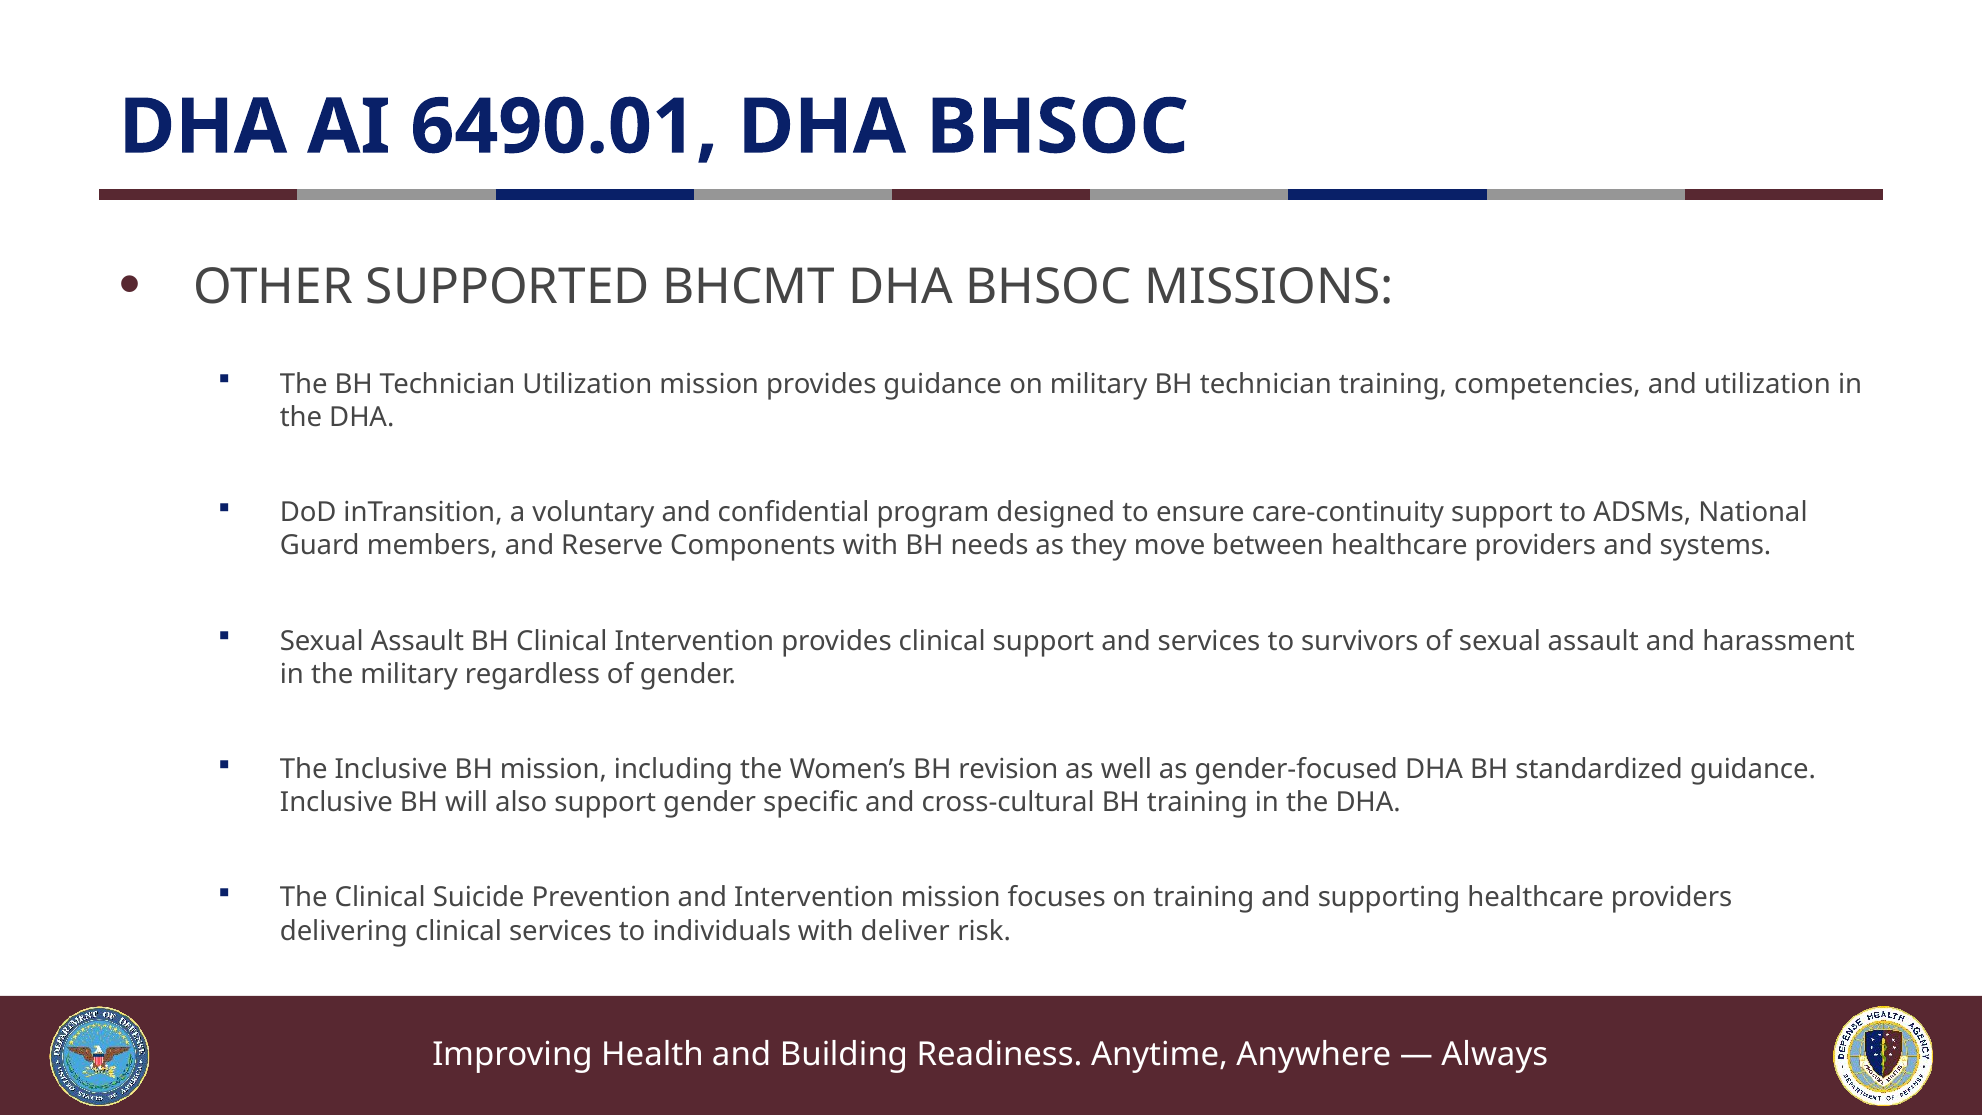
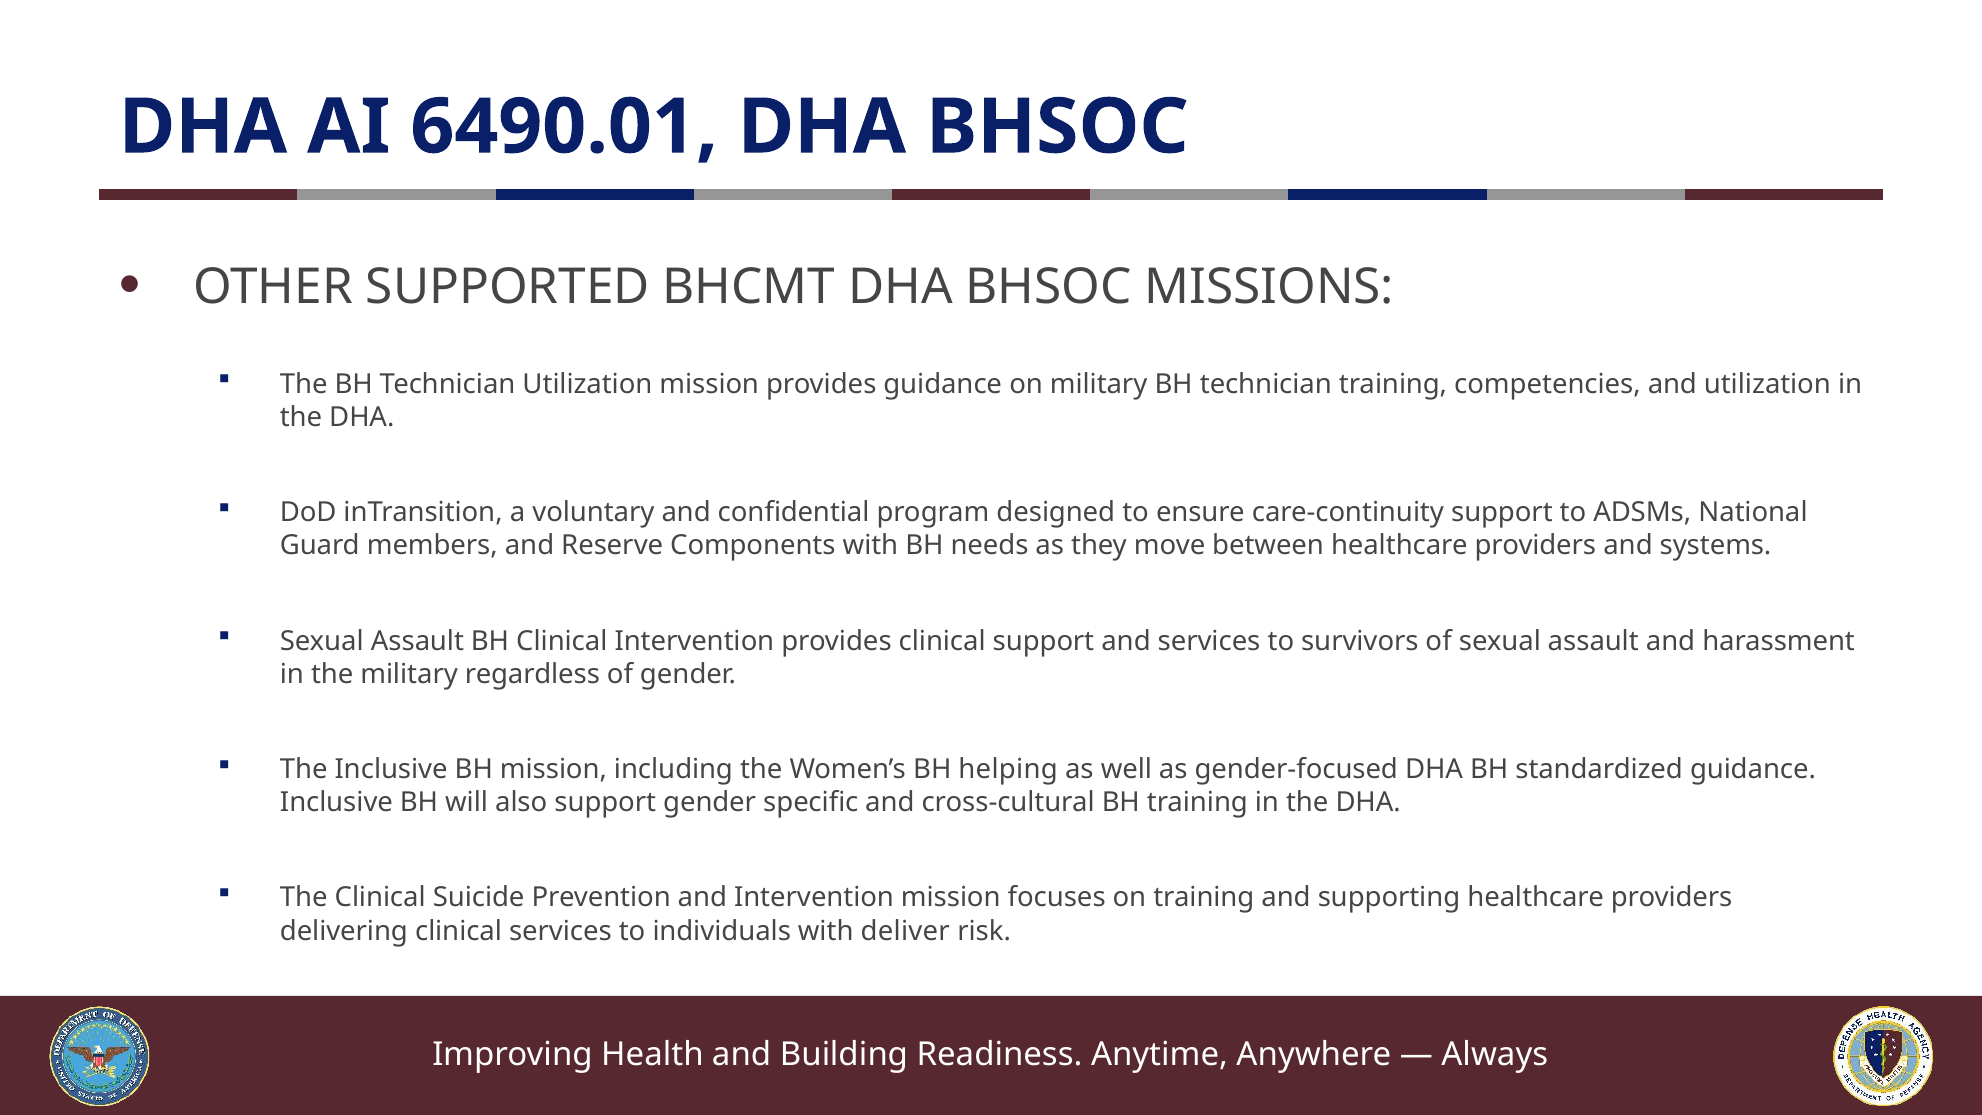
revision: revision -> helping
